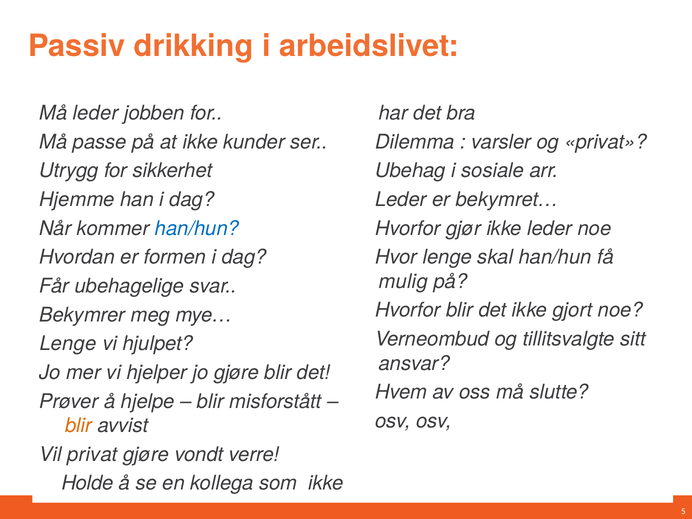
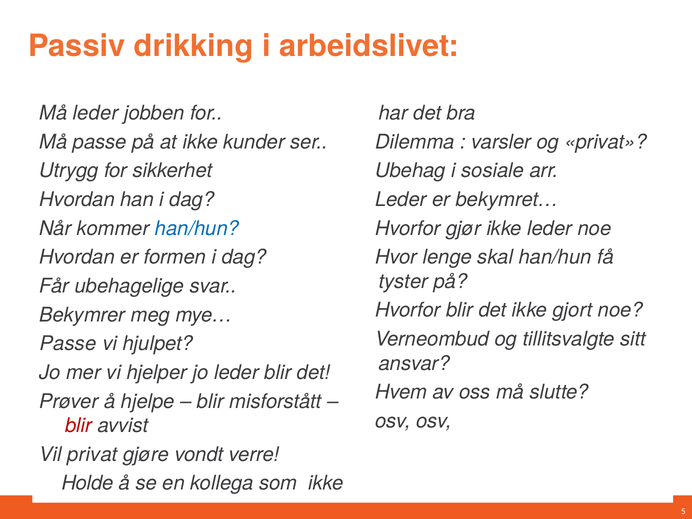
Hjemme at (77, 200): Hjemme -> Hvordan
mulig: mulig -> tyster
Lenge at (68, 344): Lenge -> Passe
jo gjøre: gjøre -> leder
blir at (79, 426) colour: orange -> red
